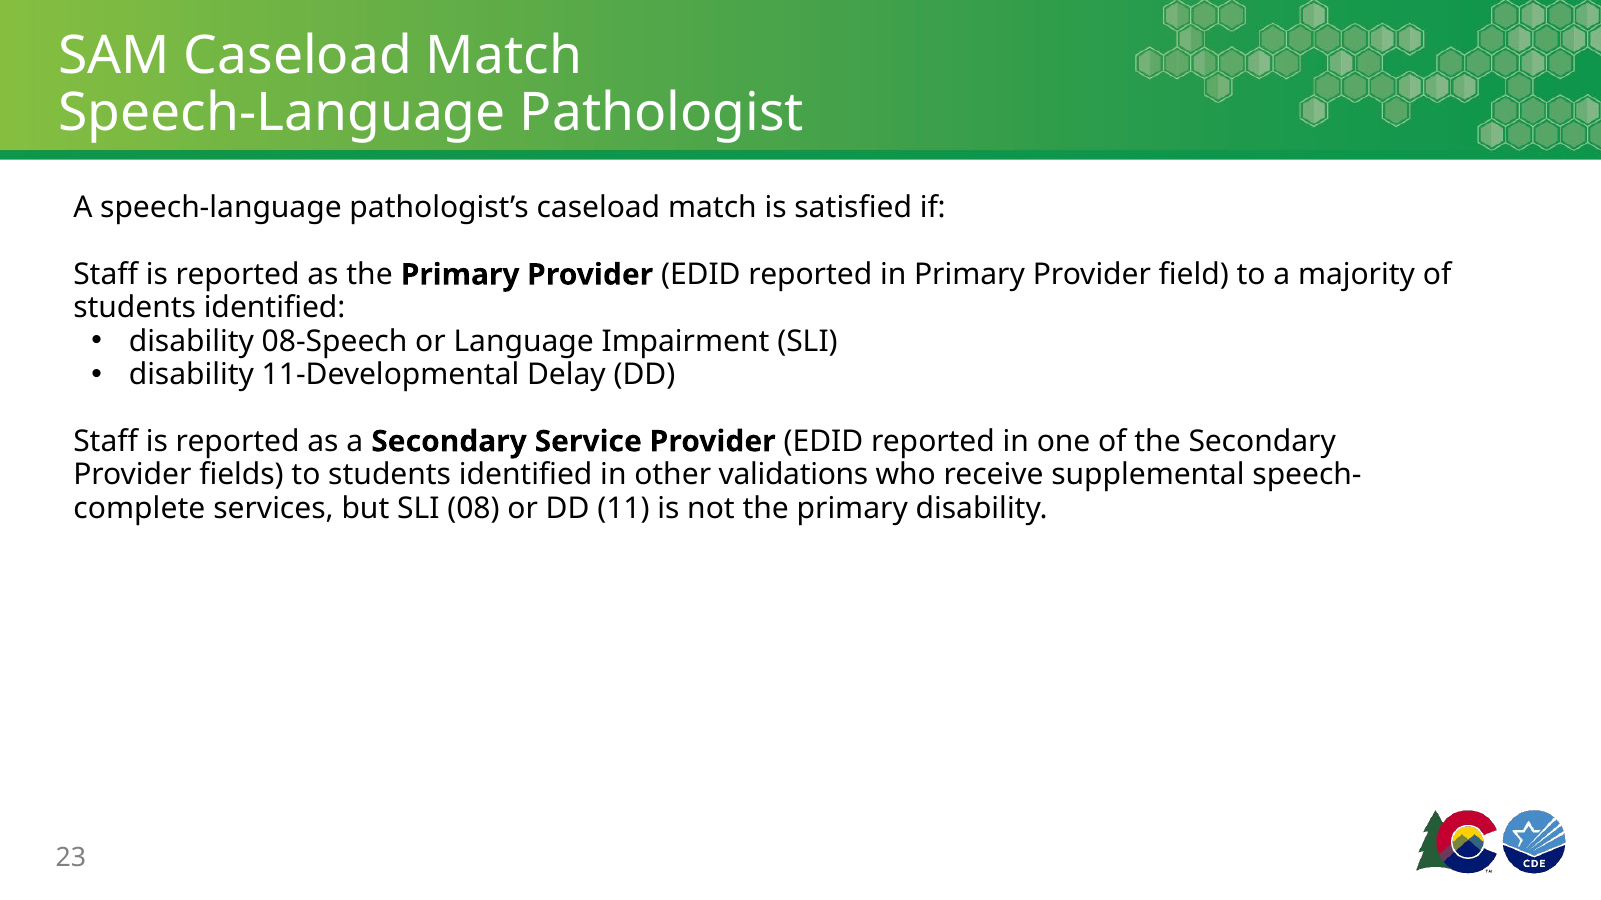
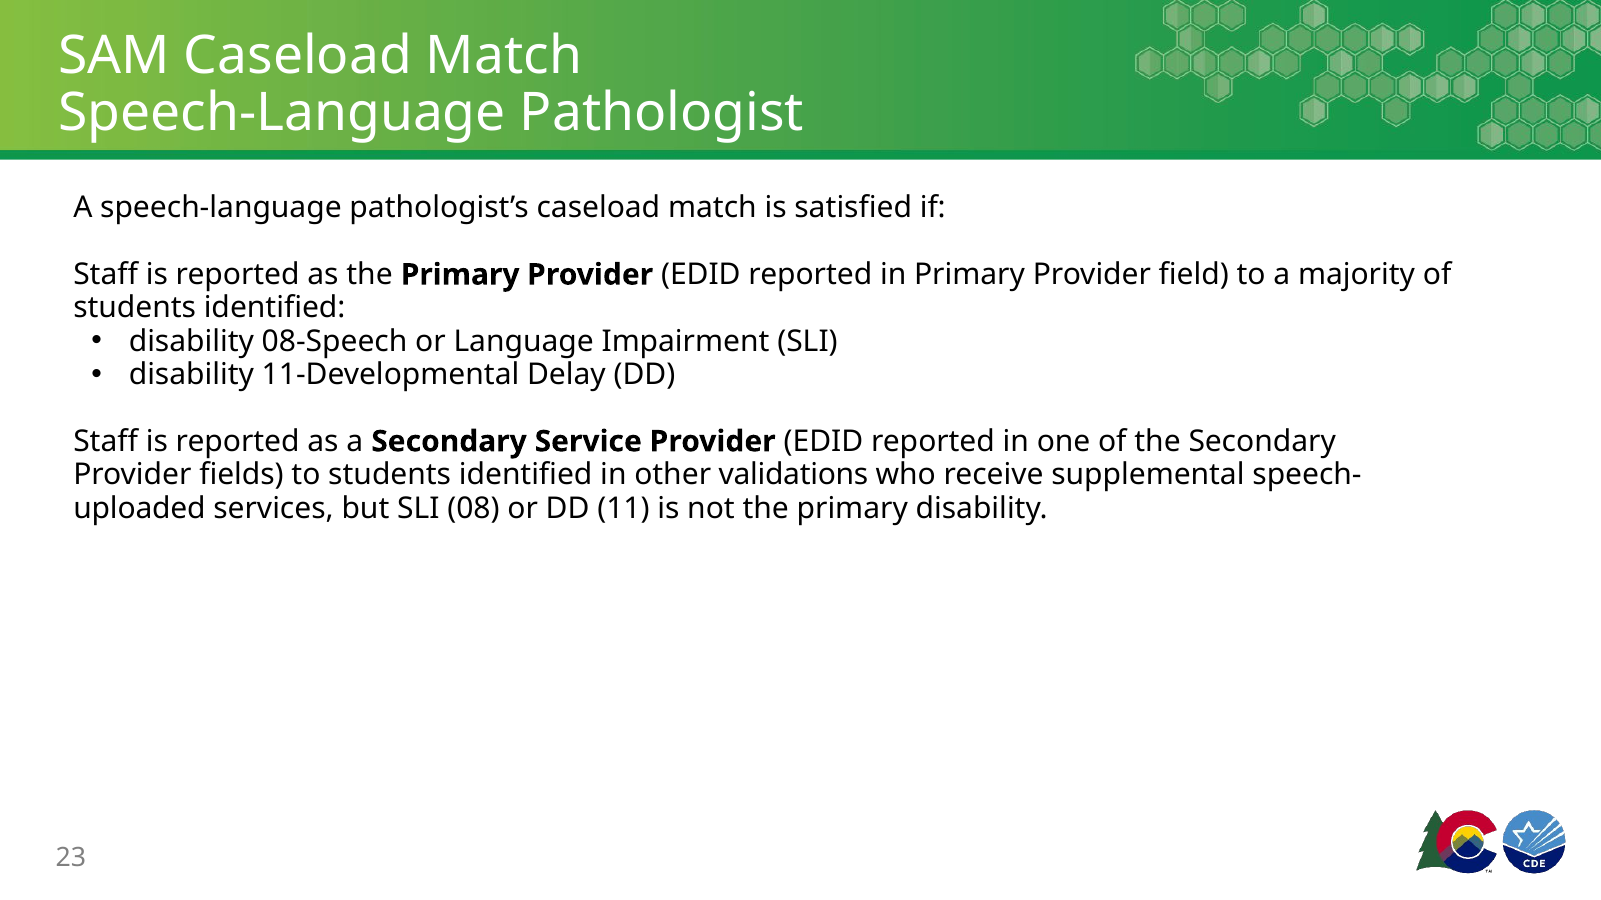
complete: complete -> uploaded
